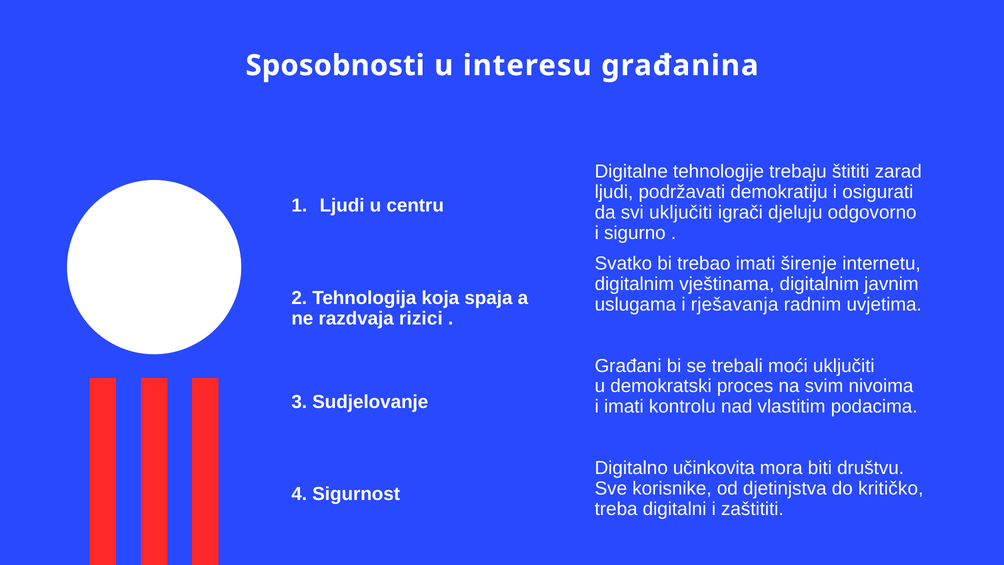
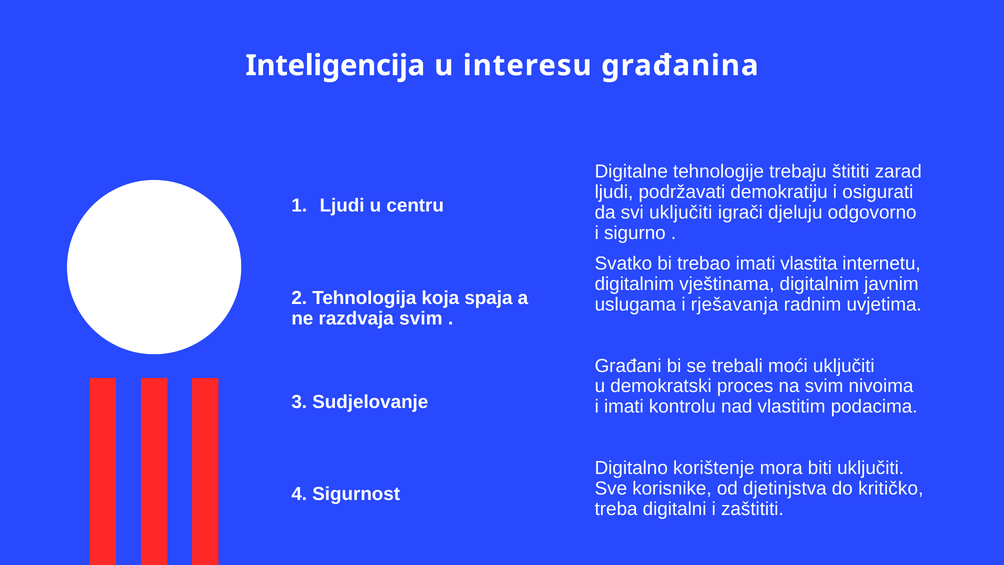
Sposobnosti: Sposobnosti -> Inteligencija
širenje: širenje -> vlastita
razdvaja rizici: rizici -> svim
učinkovita: učinkovita -> korištenje
biti društvu: društvu -> uključiti
